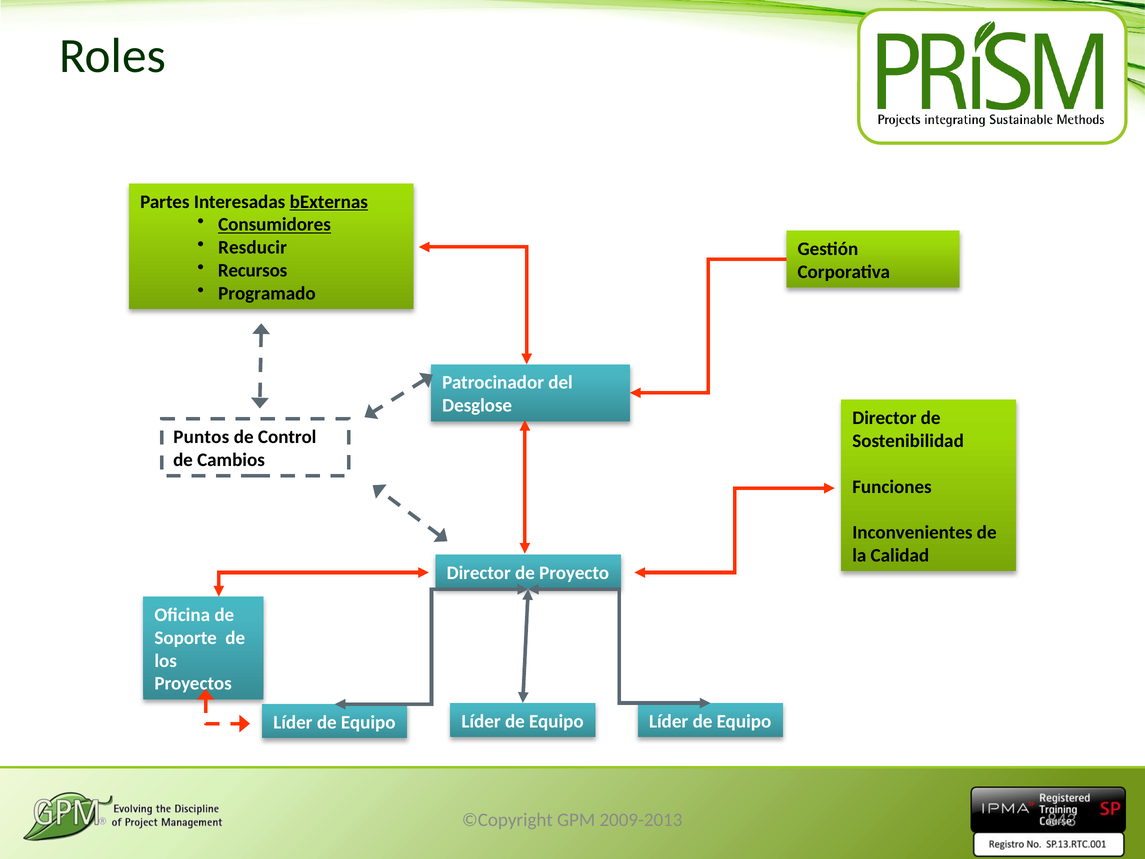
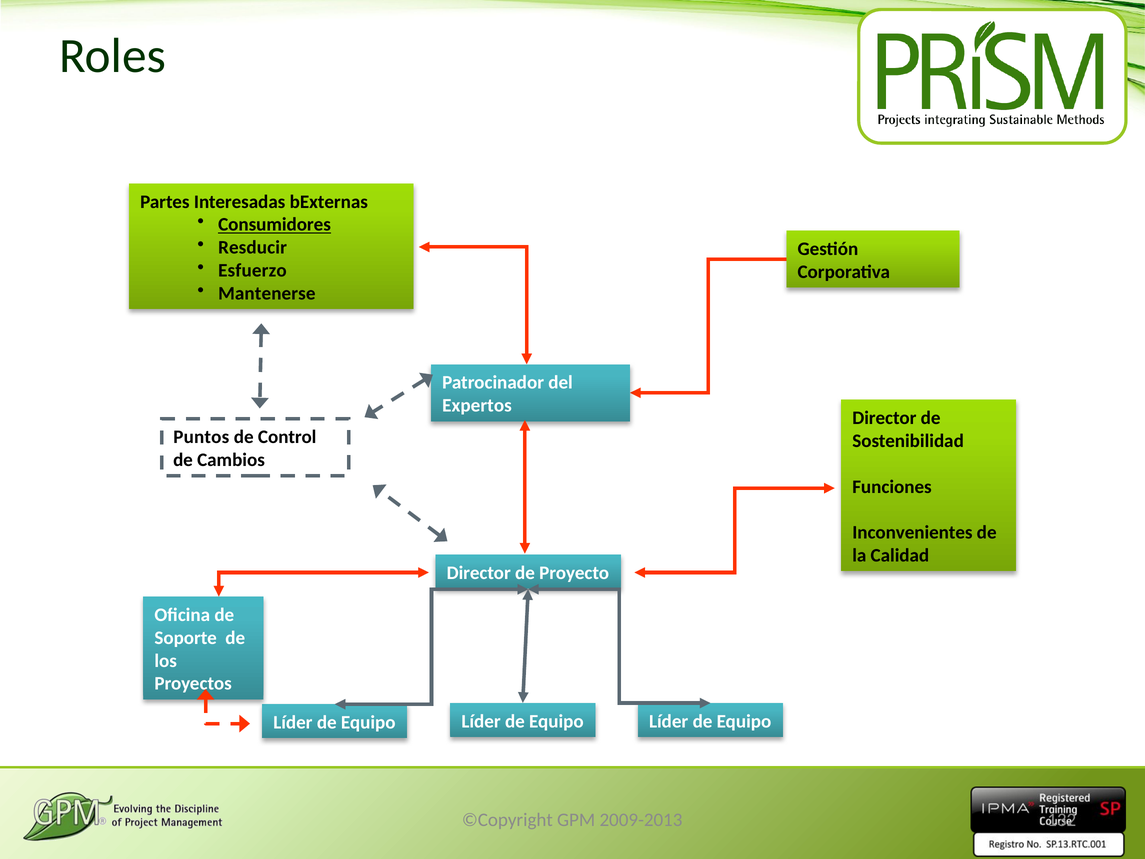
bExternas underline: present -> none
Recursos: Recursos -> Esfuerzo
Programado: Programado -> Mantenerse
Desglose: Desglose -> Expertos
843: 843 -> 132
